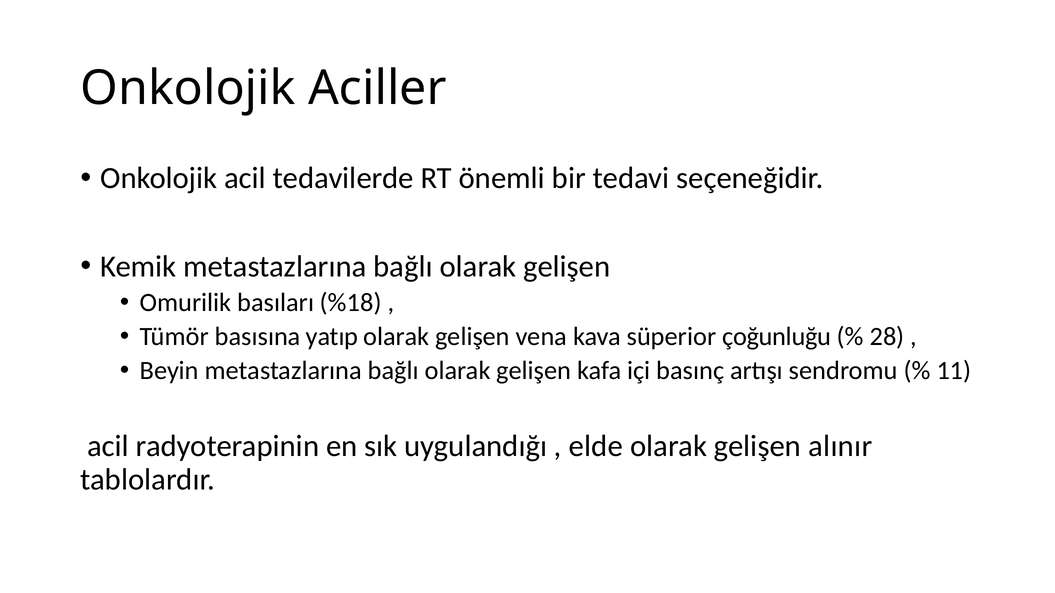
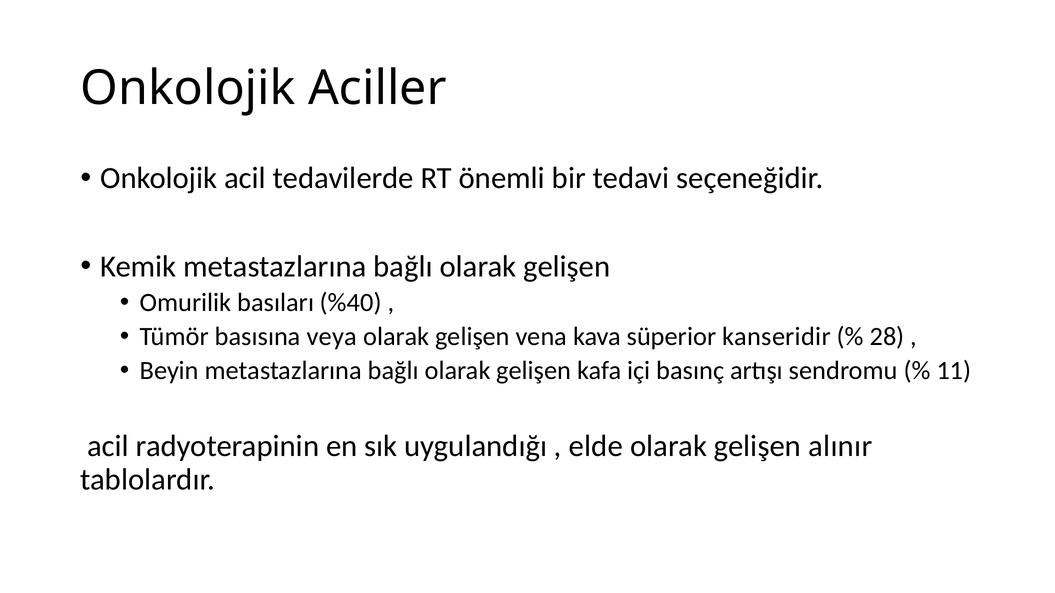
%18: %18 -> %40
yatıp: yatıp -> veya
çoğunluğu: çoğunluğu -> kanseridir
